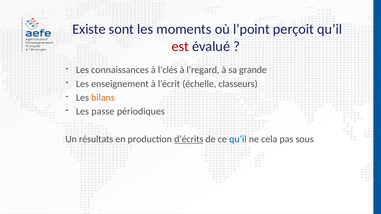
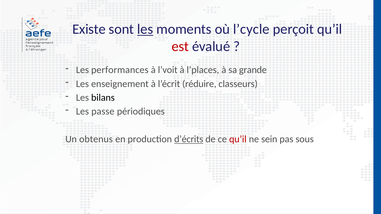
les at (145, 29) underline: none -> present
l’point: l’point -> l’cycle
connaissances: connaissances -> performances
l’clés: l’clés -> l’voit
l’regard: l’regard -> l’places
échelle: échelle -> réduire
bilans colour: orange -> black
résultats: résultats -> obtenus
qu’il at (238, 139) colour: blue -> red
cela: cela -> sein
